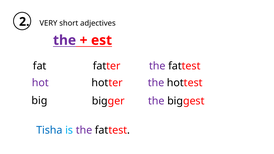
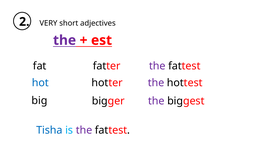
hot colour: purple -> blue
